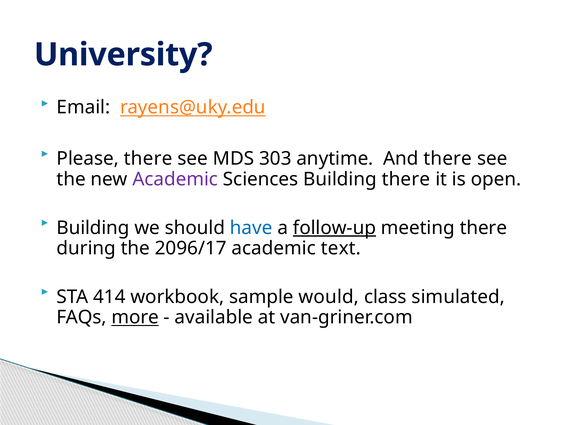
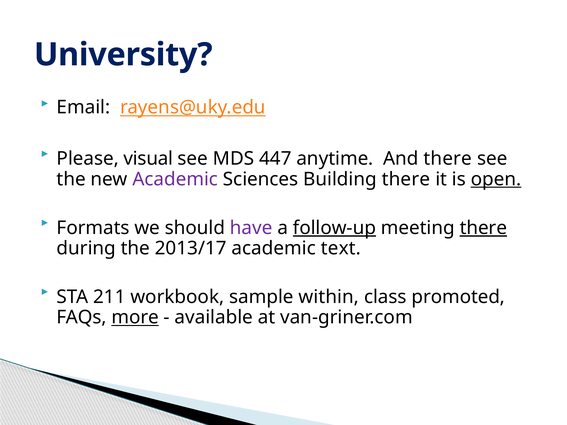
Please there: there -> visual
303: 303 -> 447
open underline: none -> present
Building at (93, 228): Building -> Formats
have colour: blue -> purple
there at (483, 228) underline: none -> present
2096/17: 2096/17 -> 2013/17
414: 414 -> 211
would: would -> within
simulated: simulated -> promoted
